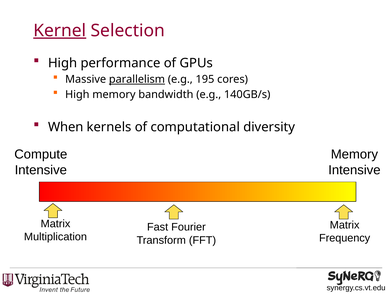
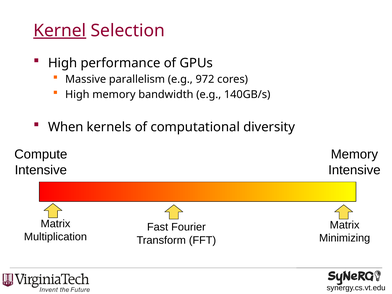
parallelism underline: present -> none
195: 195 -> 972
Frequency: Frequency -> Minimizing
